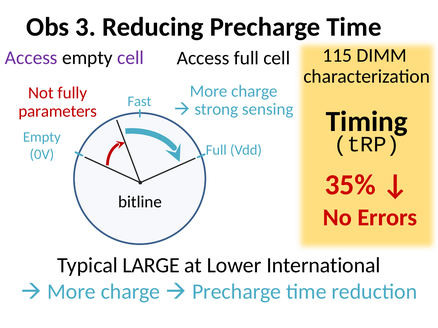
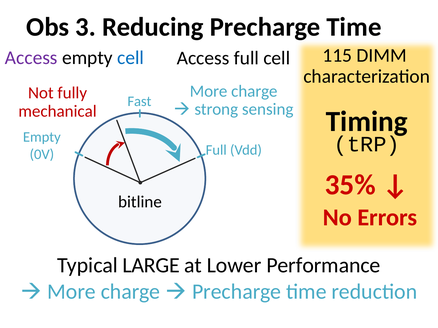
cell at (131, 58) colour: purple -> blue
parameters: parameters -> mechanical
International: International -> Performance
